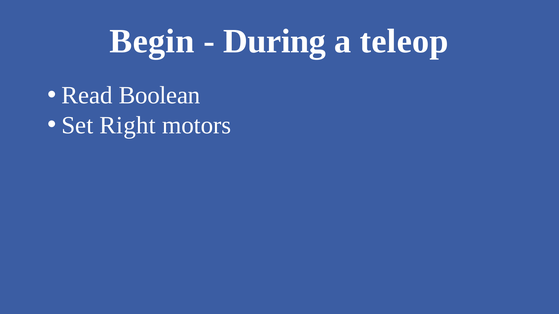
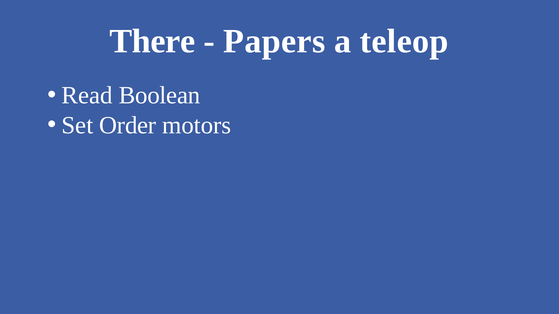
Begin: Begin -> There
During: During -> Papers
Right: Right -> Order
